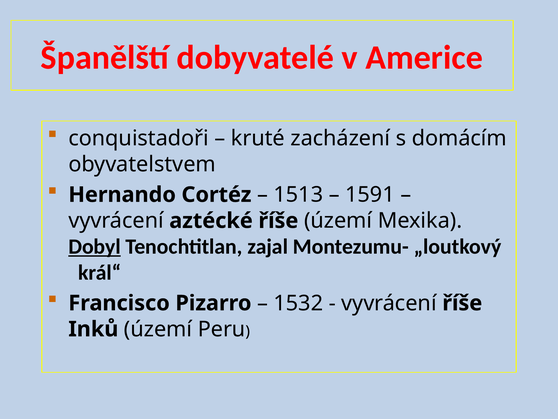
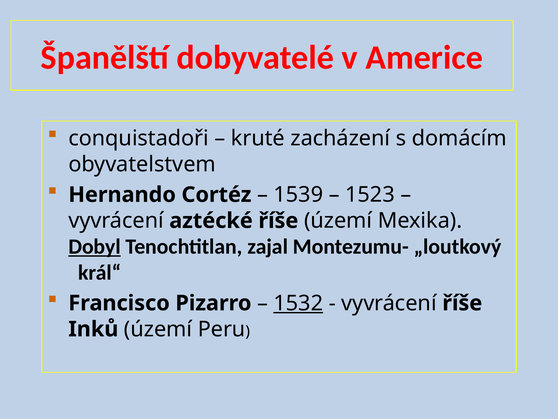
1513: 1513 -> 1539
1591: 1591 -> 1523
1532 underline: none -> present
